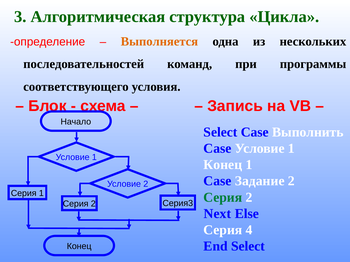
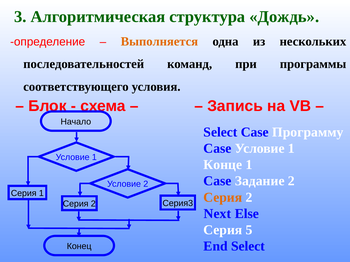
Цикла: Цикла -> Дождь
Выполнить: Выполнить -> Программу
Конец at (223, 165): Конец -> Конце
Серия at (223, 198) colour: green -> orange
4: 4 -> 5
